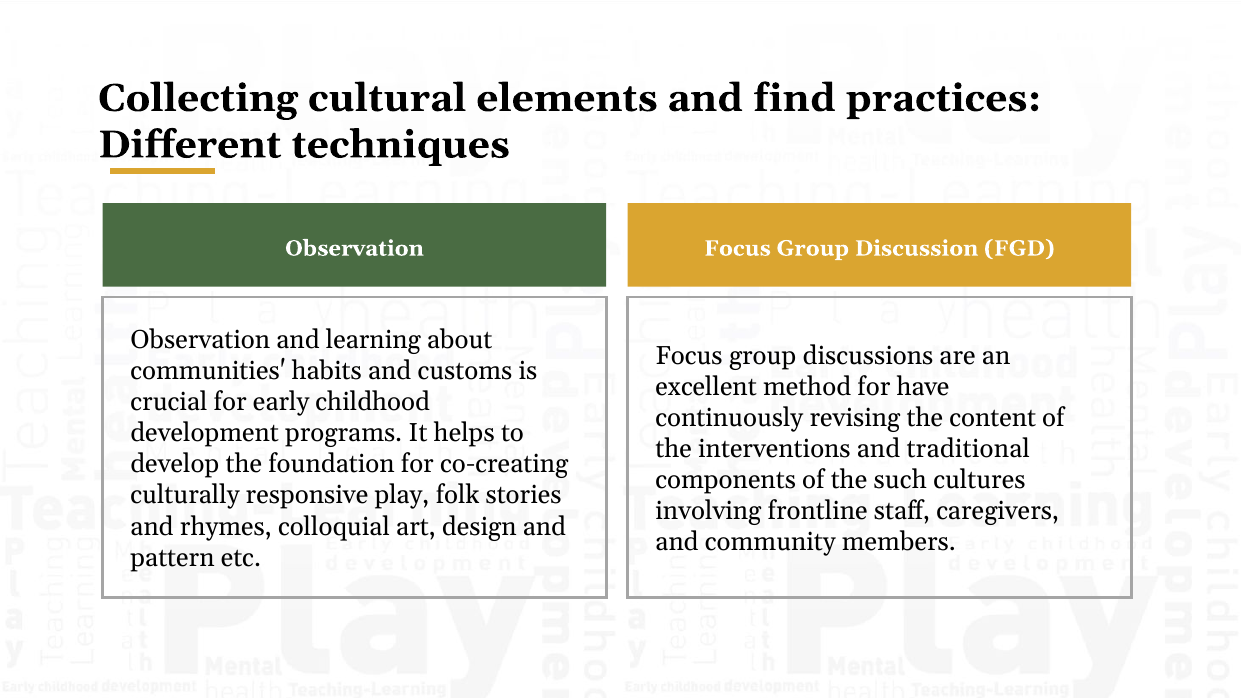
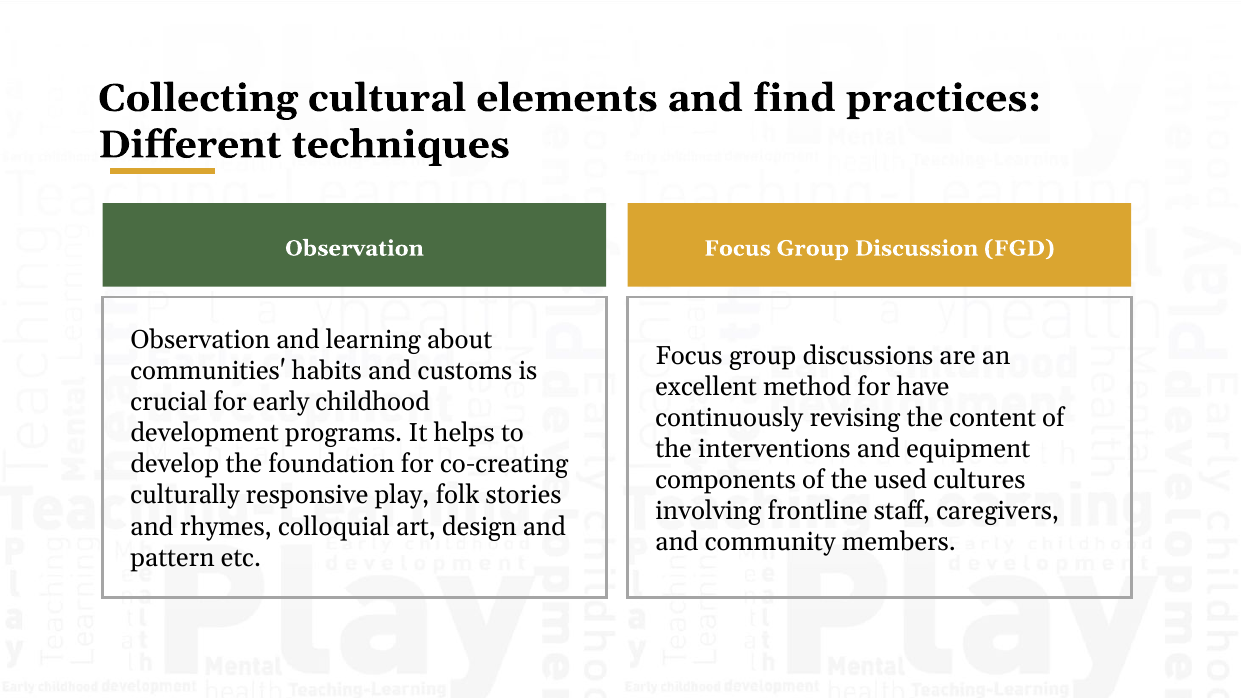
traditional: traditional -> equipment
such: such -> used
